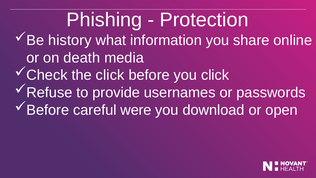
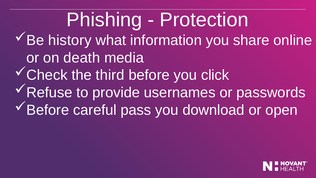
the click: click -> third
were: were -> pass
